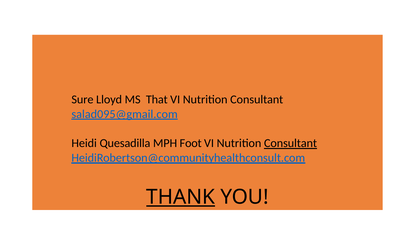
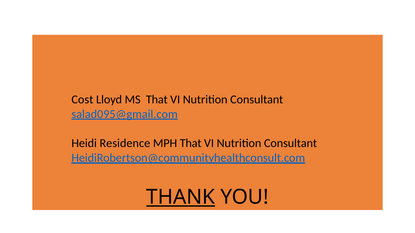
Sure: Sure -> Cost
Quesadilla: Quesadilla -> Residence
MPH Foot: Foot -> That
Consultant at (291, 144) underline: present -> none
